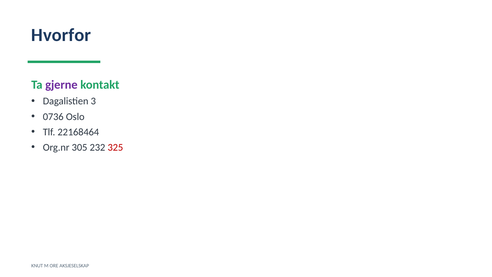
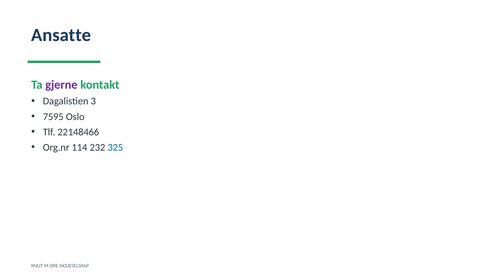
Hvorfor: Hvorfor -> Ansatte
0736: 0736 -> 7595
22168464: 22168464 -> 22148466
305: 305 -> 114
325 colour: red -> blue
